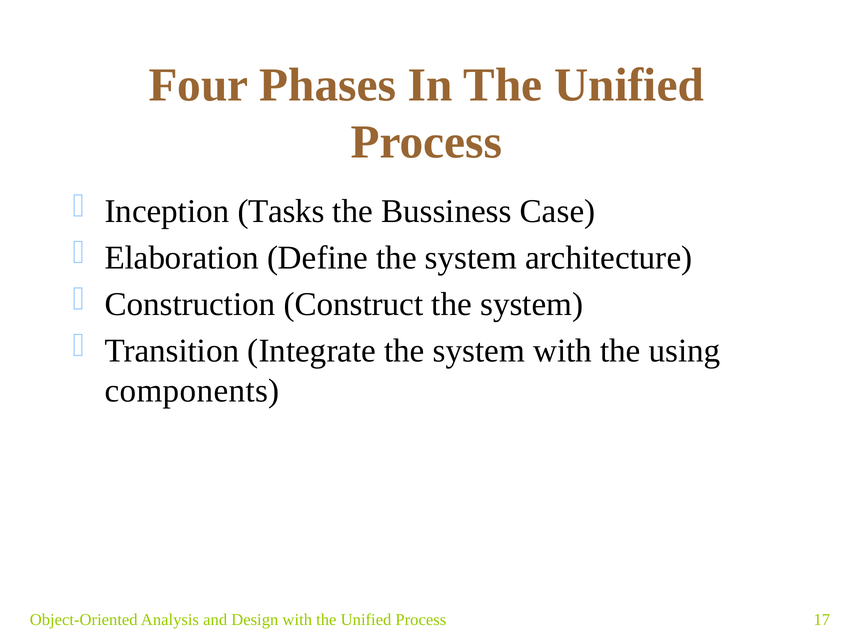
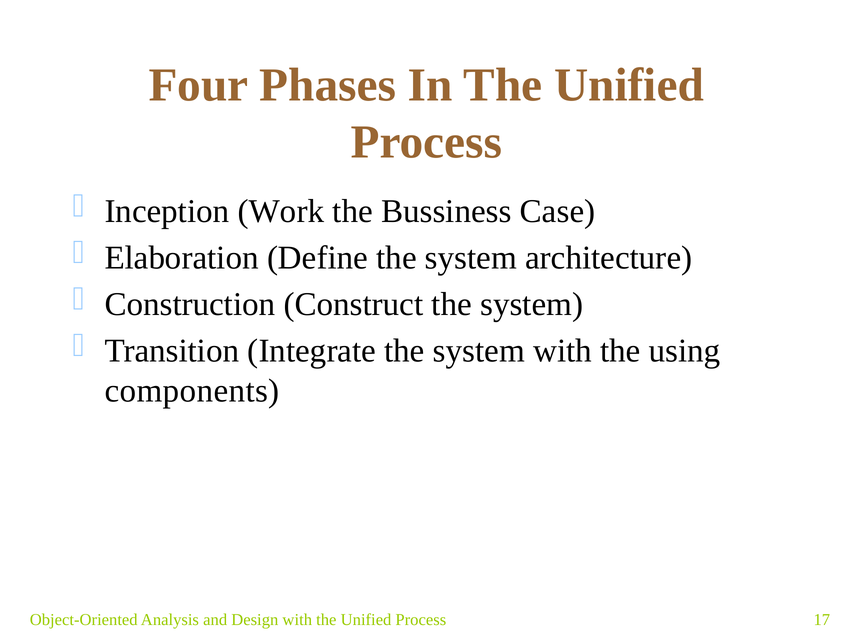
Tasks: Tasks -> Work
